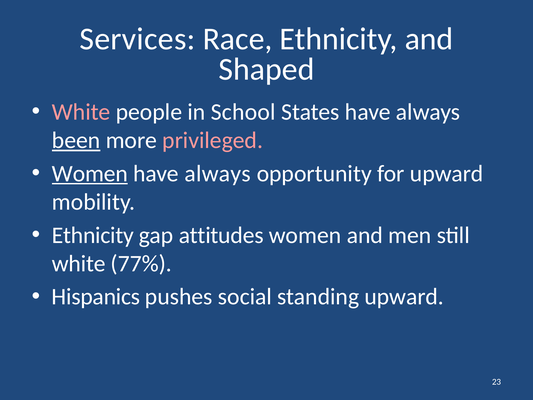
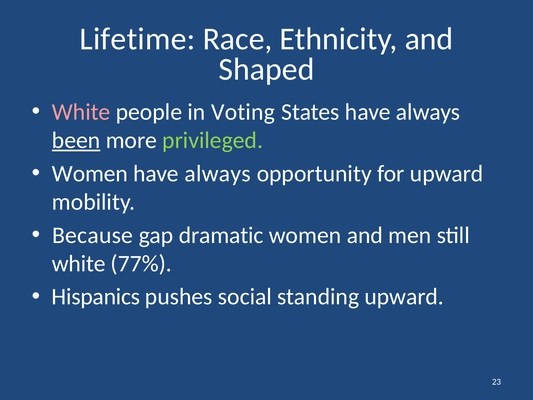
Services: Services -> Lifetime
School: School -> Voting
privileged colour: pink -> light green
Women at (90, 173) underline: present -> none
Ethnicity at (93, 235): Ethnicity -> Because
attitudes: attitudes -> dramatic
